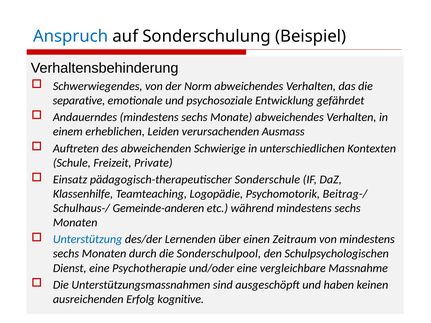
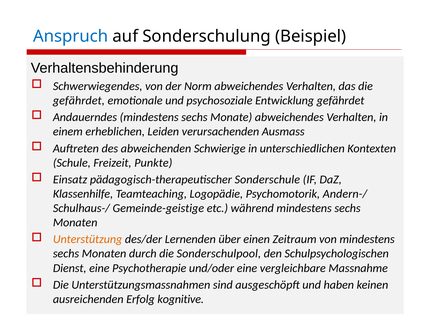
separative at (79, 101): separative -> gefährdet
Private: Private -> Punkte
Beitrag-/: Beitrag-/ -> Andern-/
Gemeinde-anderen: Gemeinde-anderen -> Gemeinde-geistige
Unterstützung colour: blue -> orange
